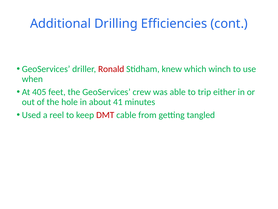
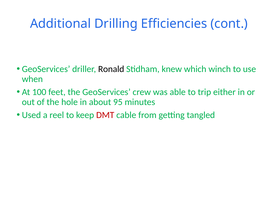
Ronald colour: red -> black
405: 405 -> 100
41: 41 -> 95
